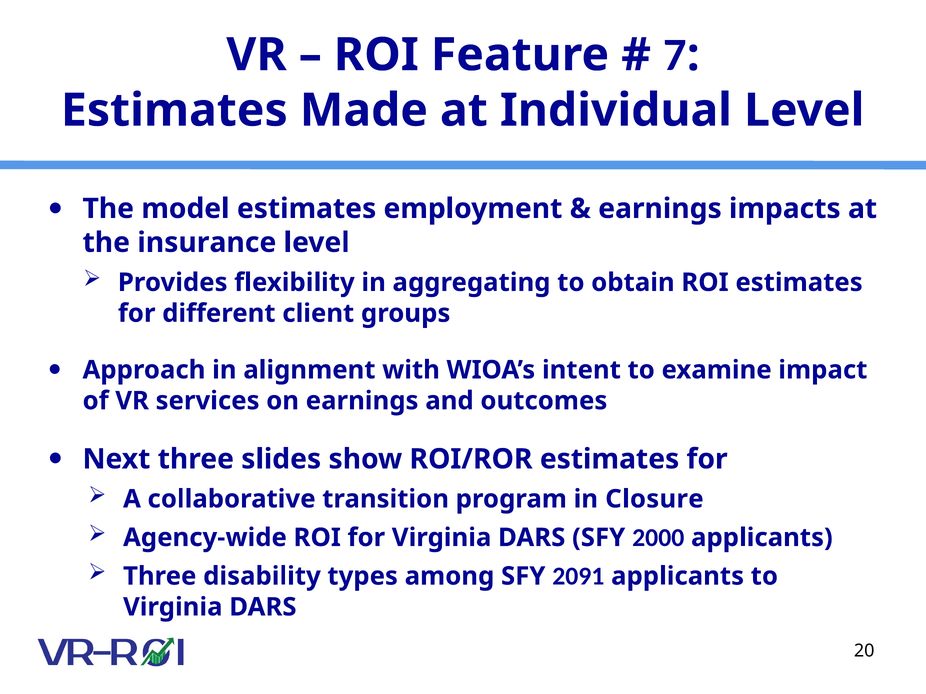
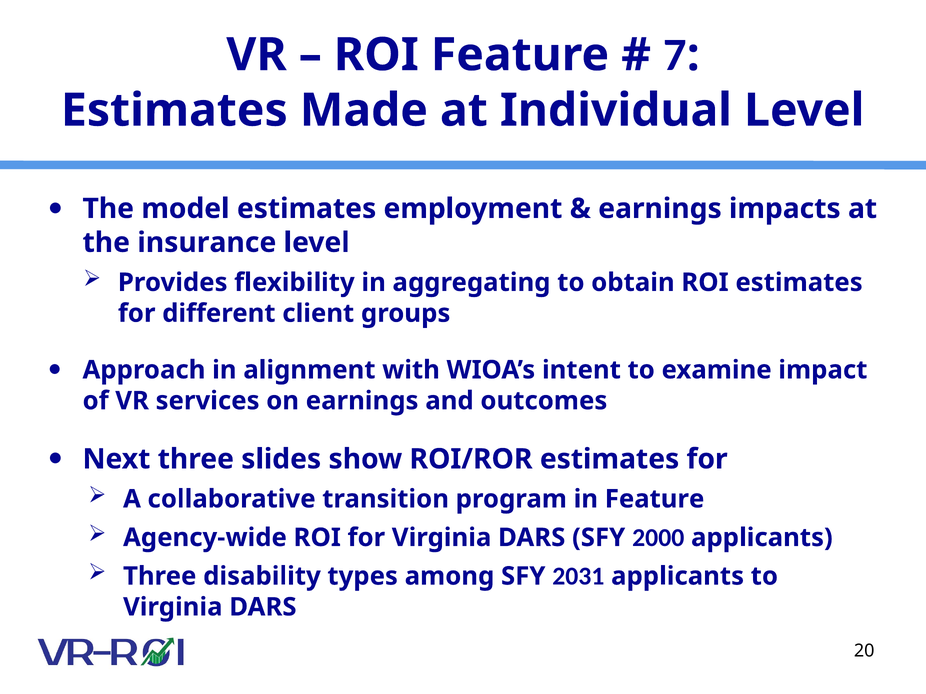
in Closure: Closure -> Feature
2091: 2091 -> 2031
